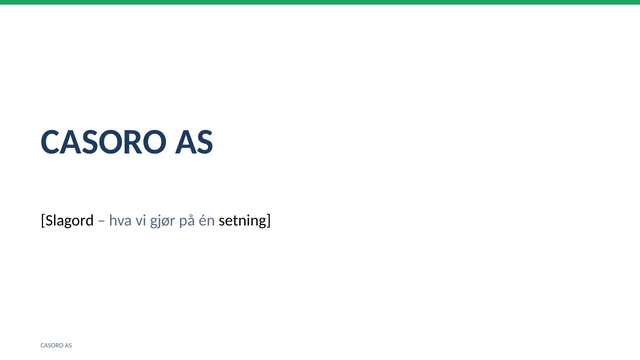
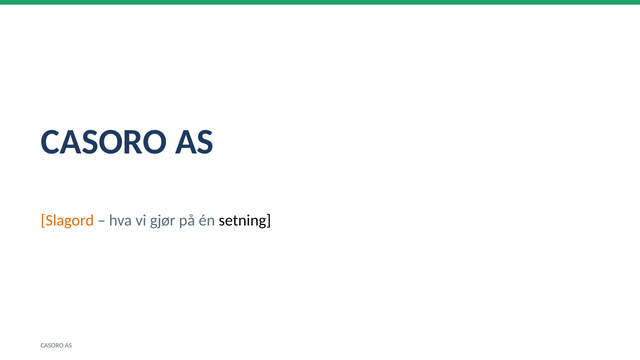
Slagord colour: black -> orange
